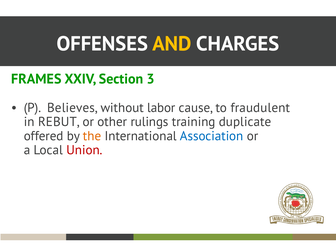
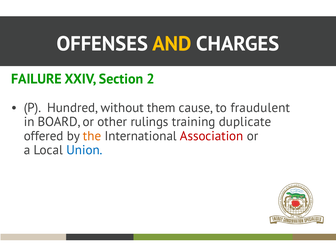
FRAMES: FRAMES -> FAILURE
3: 3 -> 2
Believes: Believes -> Hundred
labor: labor -> them
REBUT: REBUT -> BOARD
Association colour: blue -> red
Union colour: red -> blue
